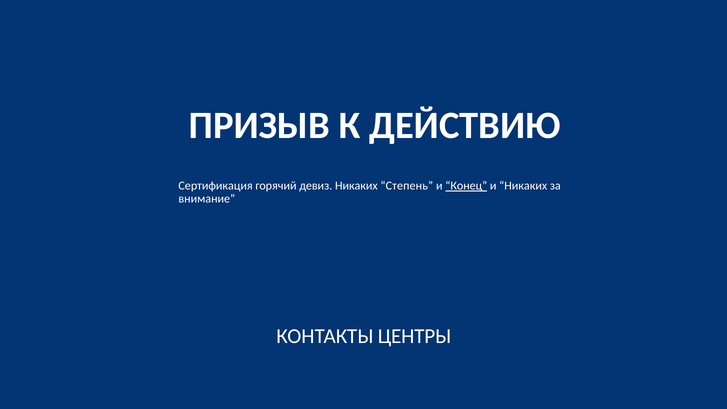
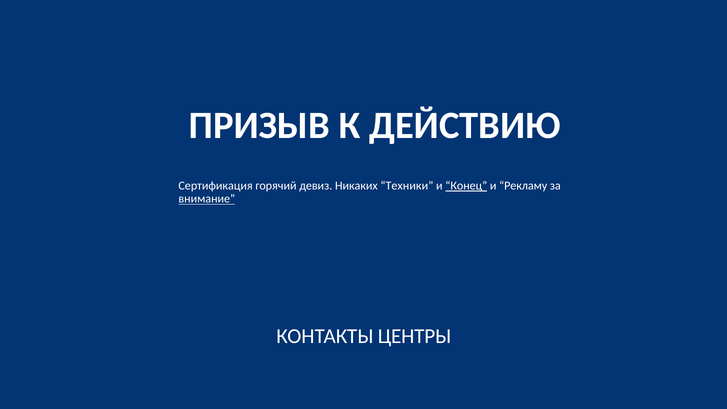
Степень: Степень -> Техники
и Никаких: Никаких -> Рекламу
внимание underline: none -> present
